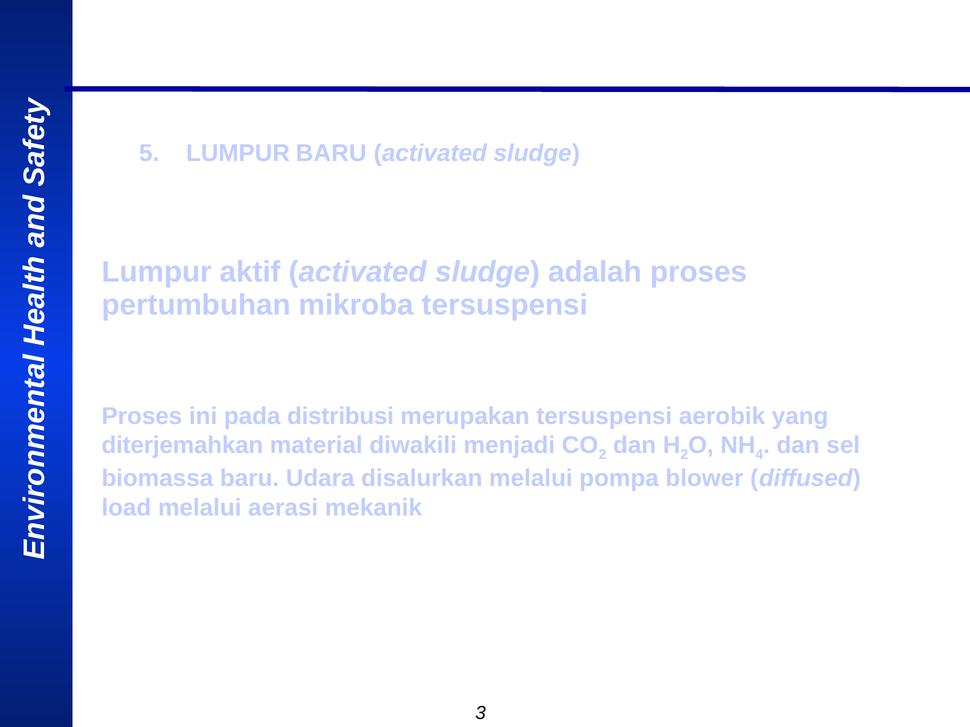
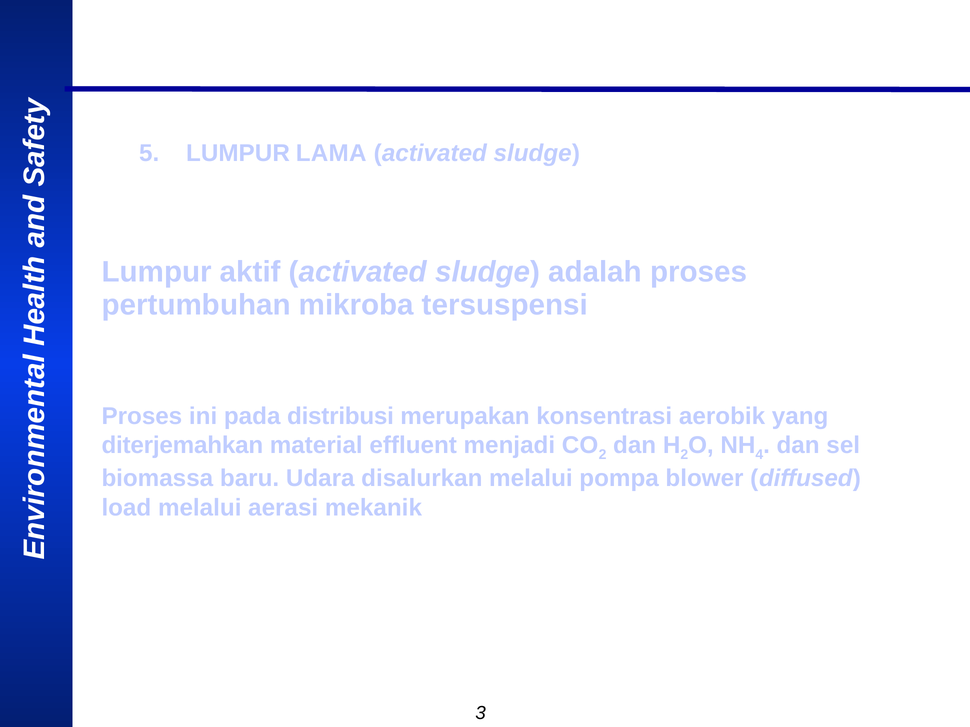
LUMPUR BARU: BARU -> LAMA
merupakan tersuspensi: tersuspensi -> konsentrasi
diwakili: diwakili -> effluent
